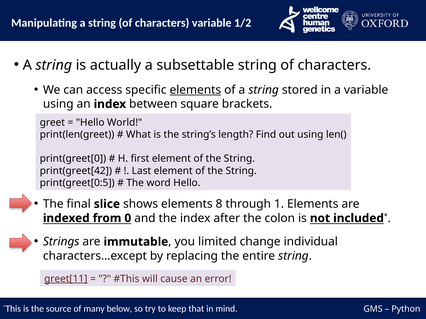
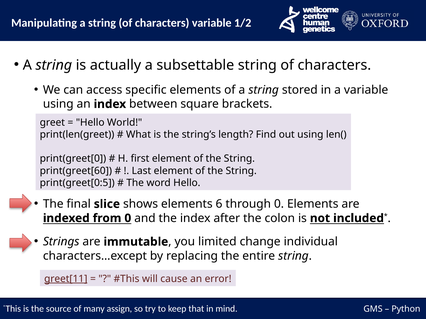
elements at (195, 90) underline: present -> none
print(greet[42: print(greet[42 -> print(greet[60
8: 8 -> 6
through 1: 1 -> 0
below: below -> assign
